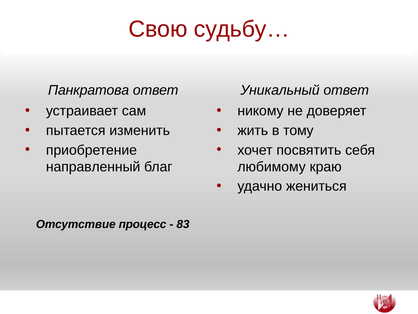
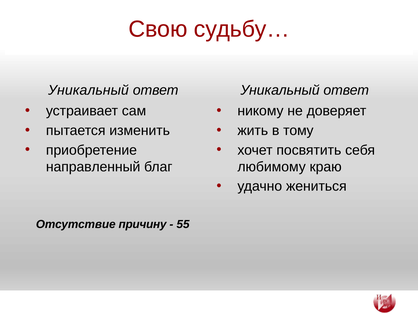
Панкратова at (89, 90): Панкратова -> Уникальный
процесс: процесс -> причину
83: 83 -> 55
